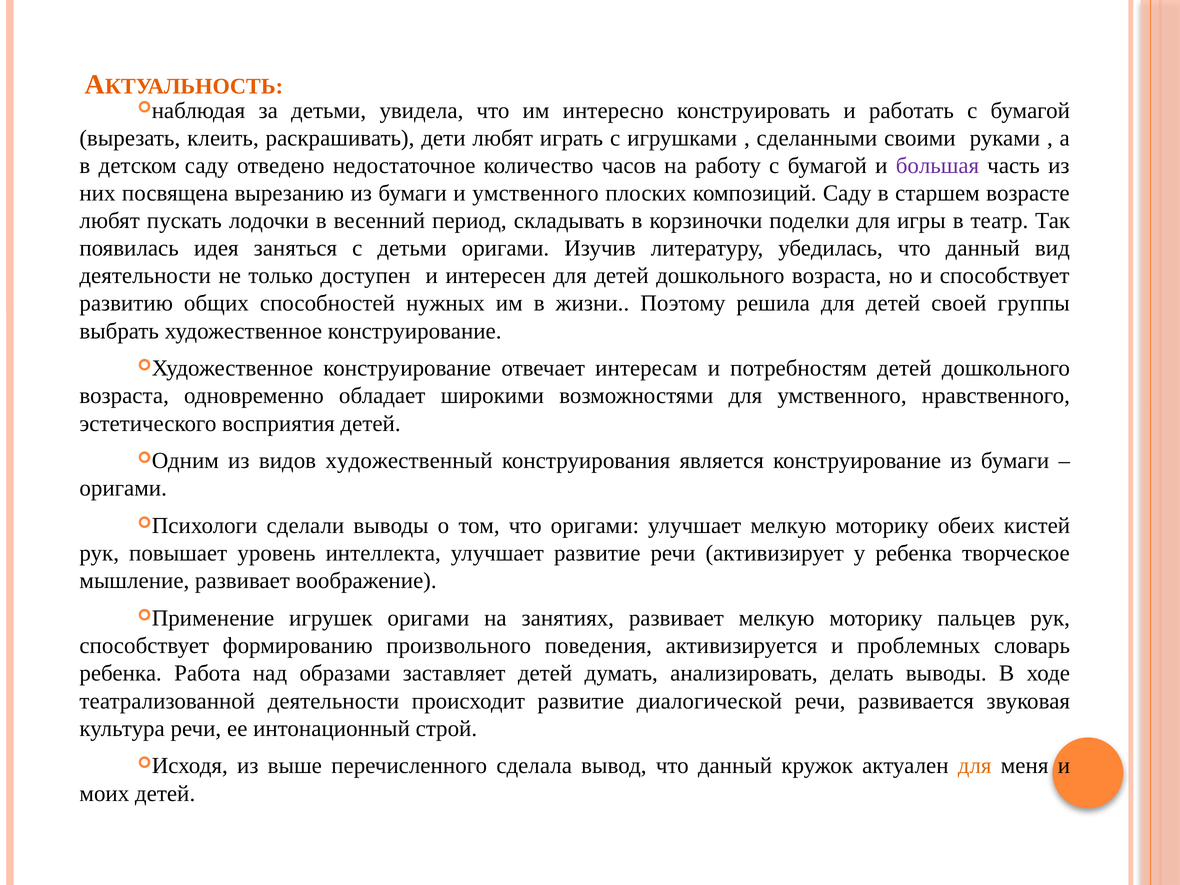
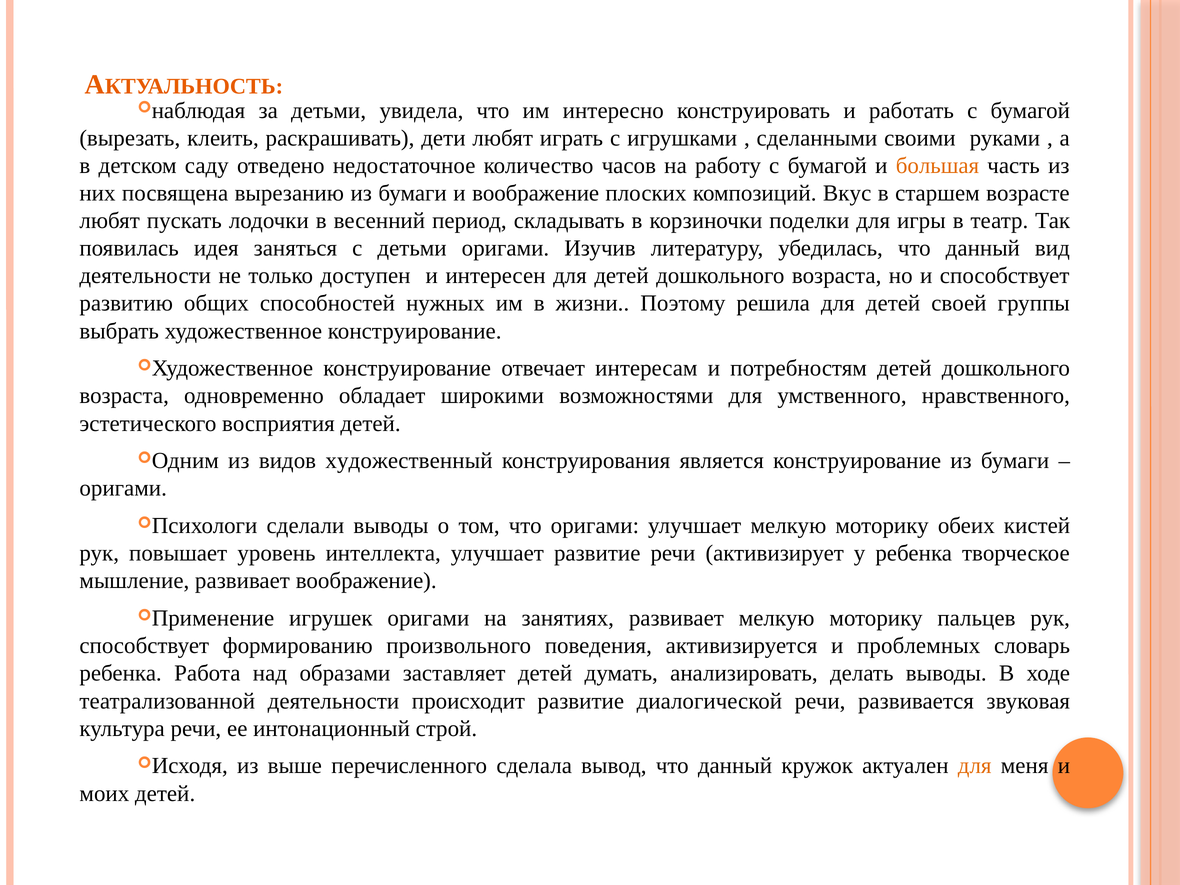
большая colour: purple -> orange
и умственного: умственного -> воображение
композиций Саду: Саду -> Вкус
